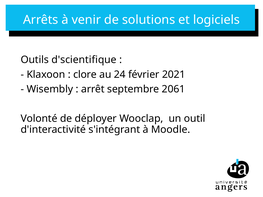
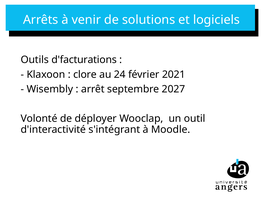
d'scientifique: d'scientifique -> d'facturations
2061: 2061 -> 2027
